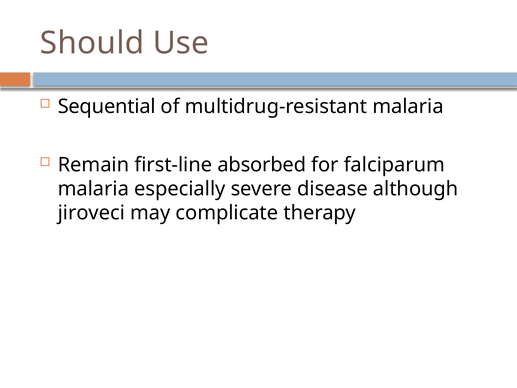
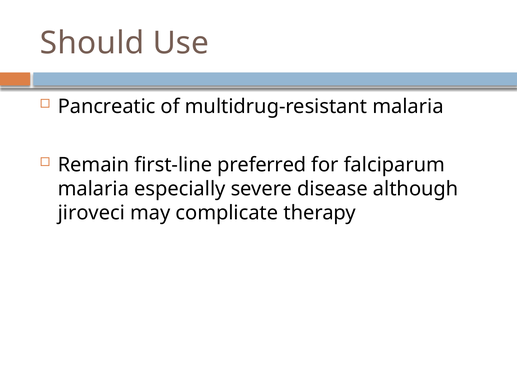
Sequential: Sequential -> Pancreatic
absorbed: absorbed -> preferred
